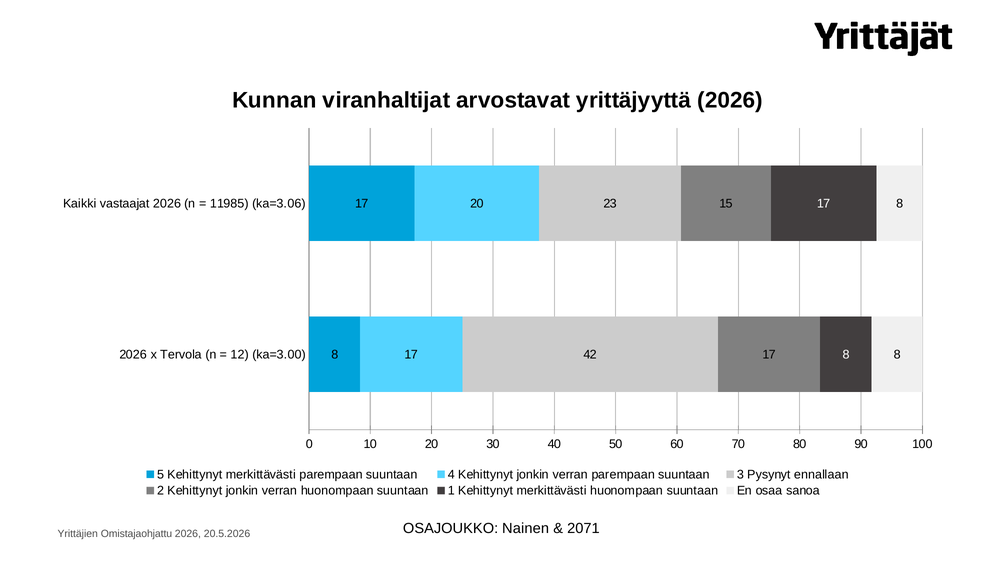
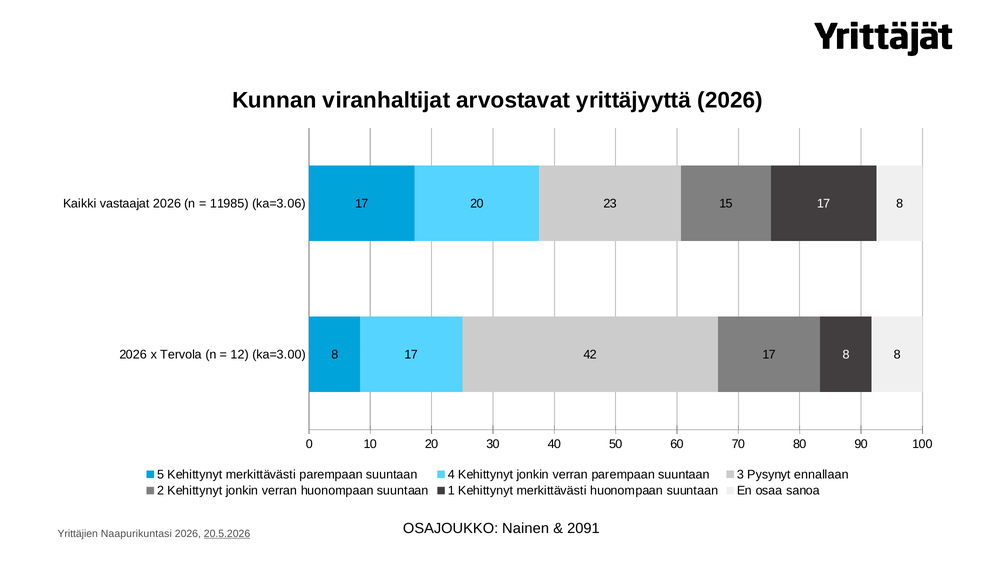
2071: 2071 -> 2091
Omistajaohjattu: Omistajaohjattu -> Naapurikuntasi
20.5.2026 underline: none -> present
